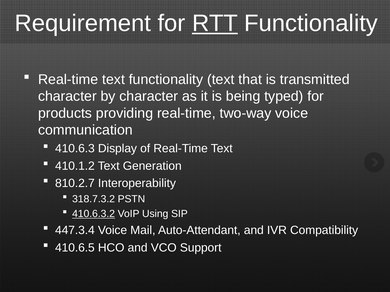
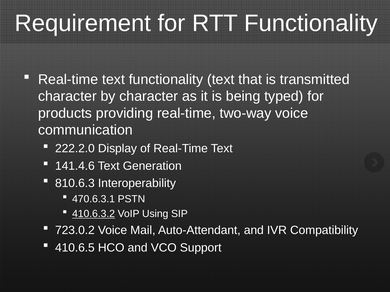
RTT underline: present -> none
410.6.3: 410.6.3 -> 222.2.0
410.1.2: 410.1.2 -> 141.4.6
810.2.7: 810.2.7 -> 810.6.3
318.7.3.2: 318.7.3.2 -> 470.6.3.1
447.3.4: 447.3.4 -> 723.0.2
